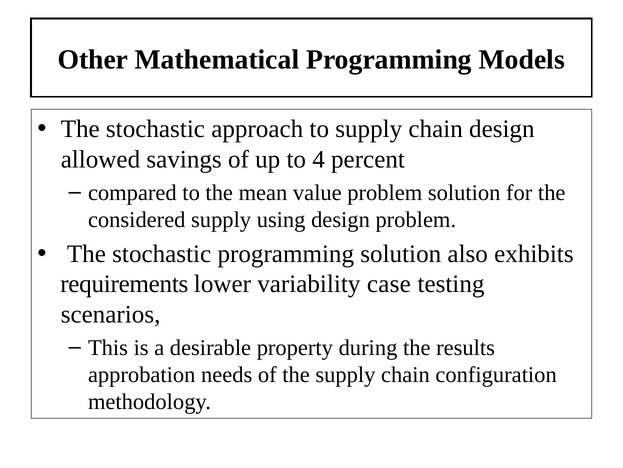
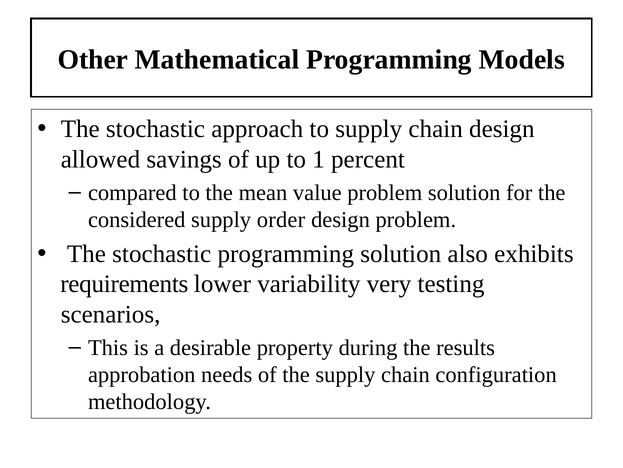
4: 4 -> 1
using: using -> order
case: case -> very
